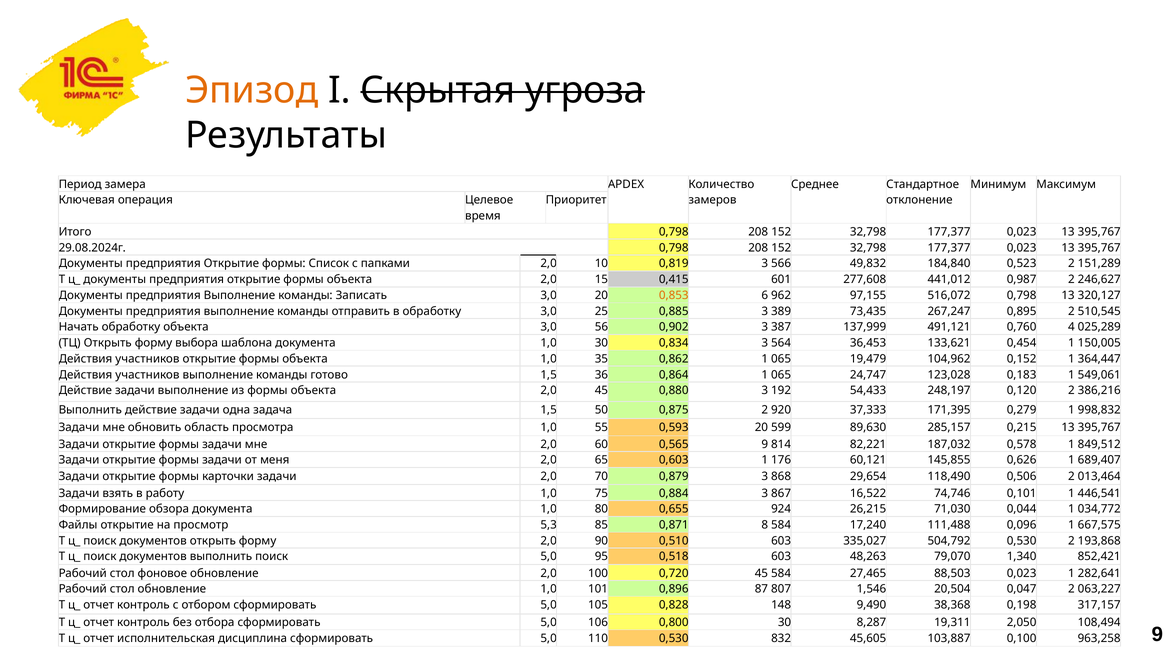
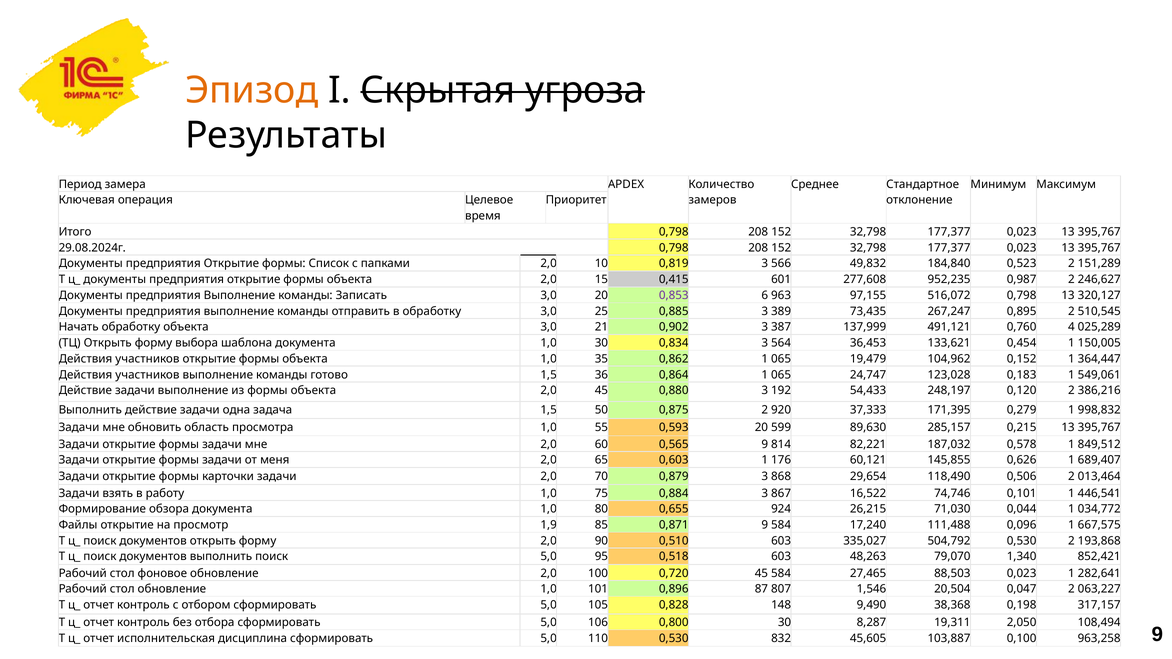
441,012: 441,012 -> 952,235
0,853 colour: orange -> purple
962: 962 -> 963
56: 56 -> 21
5,3: 5,3 -> 1,9
0,871 8: 8 -> 9
